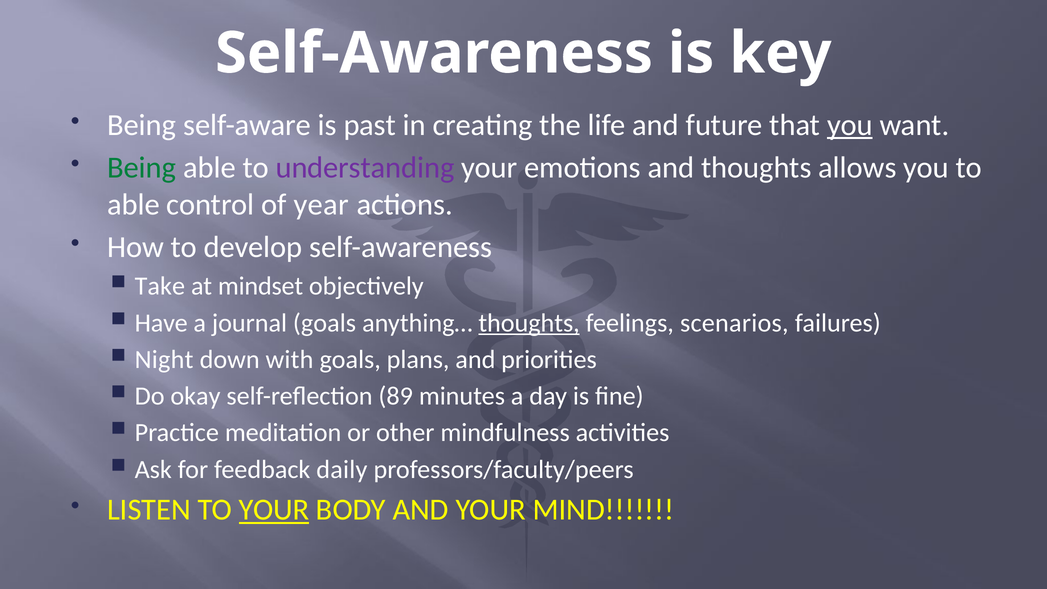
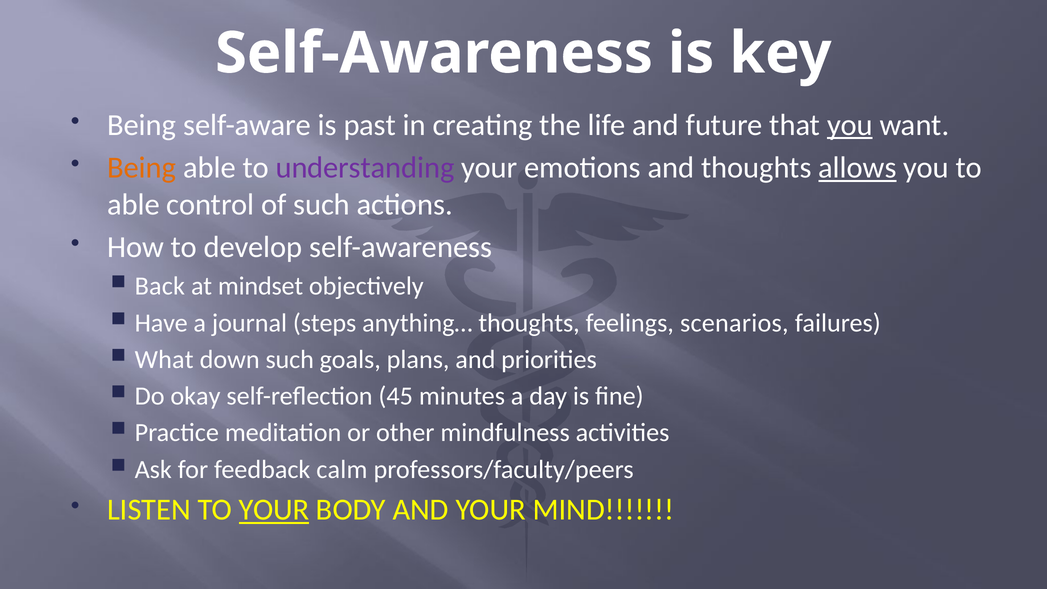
Being at (142, 168) colour: green -> orange
allows underline: none -> present
of year: year -> such
Take: Take -> Back
journal goals: goals -> steps
thoughts at (529, 323) underline: present -> none
Night: Night -> What
down with: with -> such
89: 89 -> 45
daily: daily -> calm
